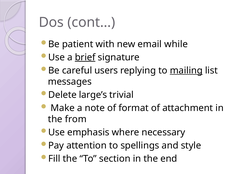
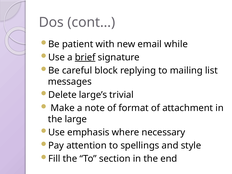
users: users -> block
mailing underline: present -> none
from: from -> large
